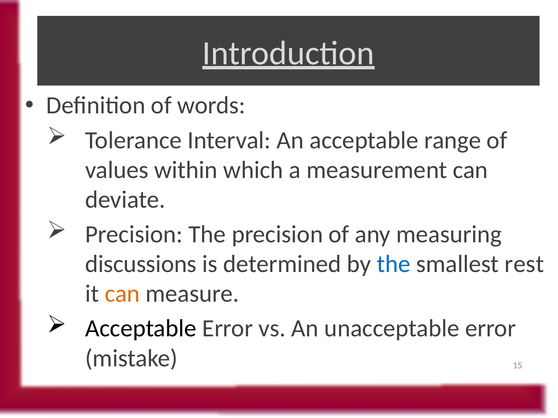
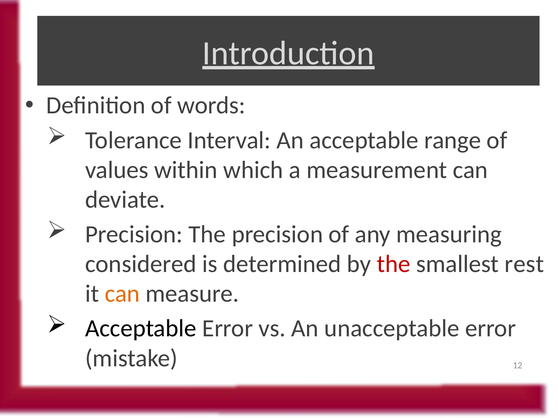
discussions: discussions -> considered
the at (394, 264) colour: blue -> red
15: 15 -> 12
